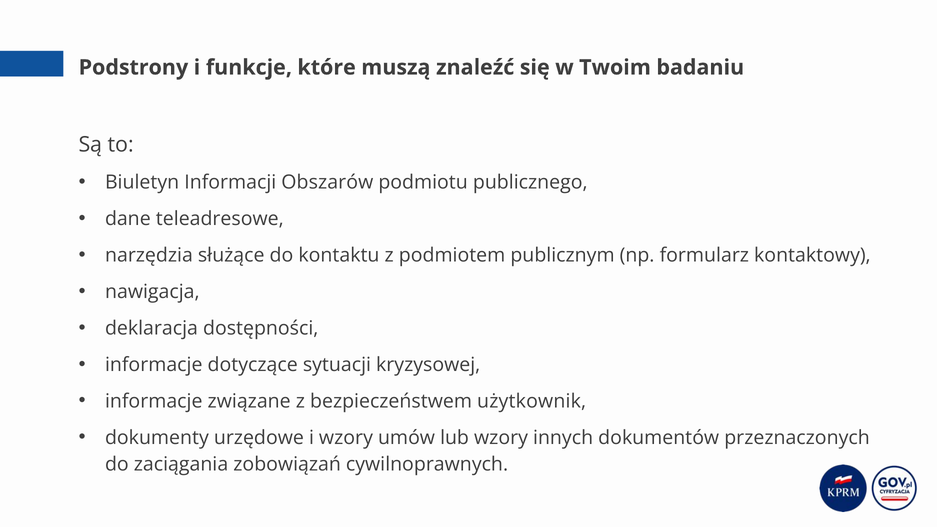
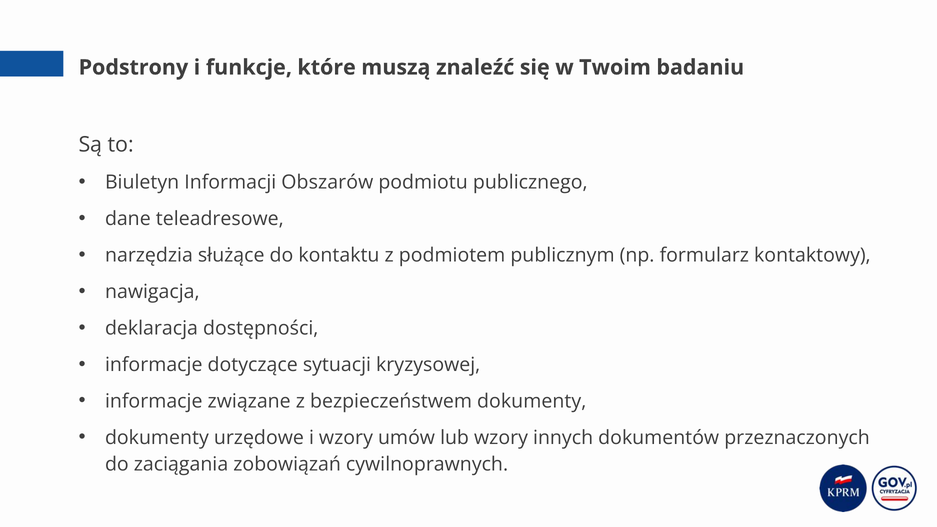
bezpieczeństwem użytkownik: użytkownik -> dokumenty
